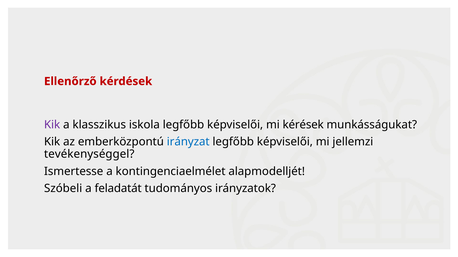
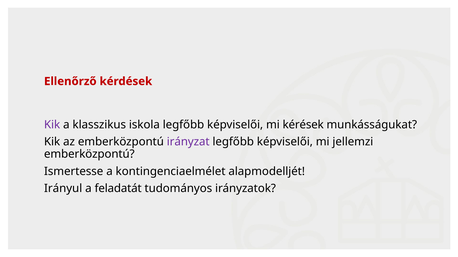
irányzat colour: blue -> purple
tevékenységgel at (89, 155): tevékenységgel -> emberközpontú
Szóbeli: Szóbeli -> Irányul
